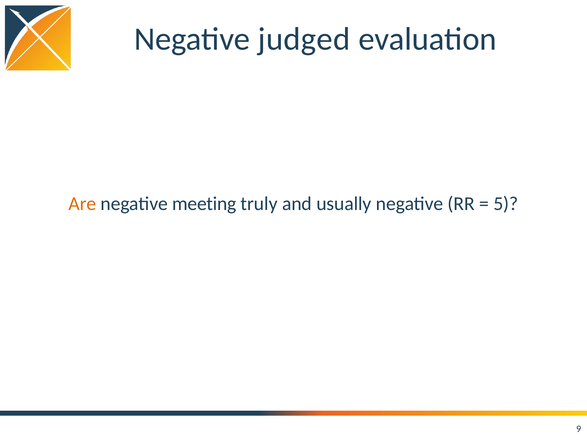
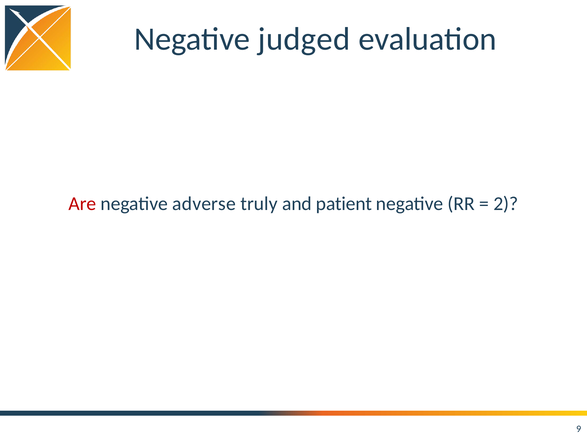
Are colour: orange -> red
meeting: meeting -> adverse
usually: usually -> patient
5: 5 -> 2
